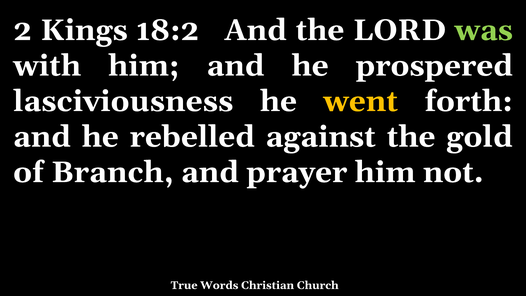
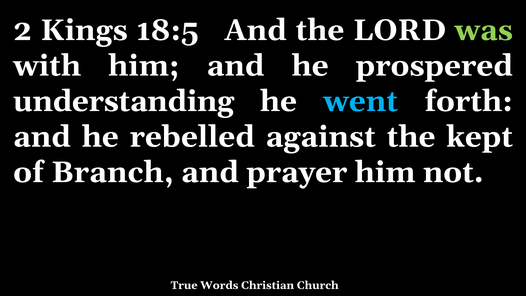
18:2: 18:2 -> 18:5
lasciviousness: lasciviousness -> understanding
went colour: yellow -> light blue
gold: gold -> kept
